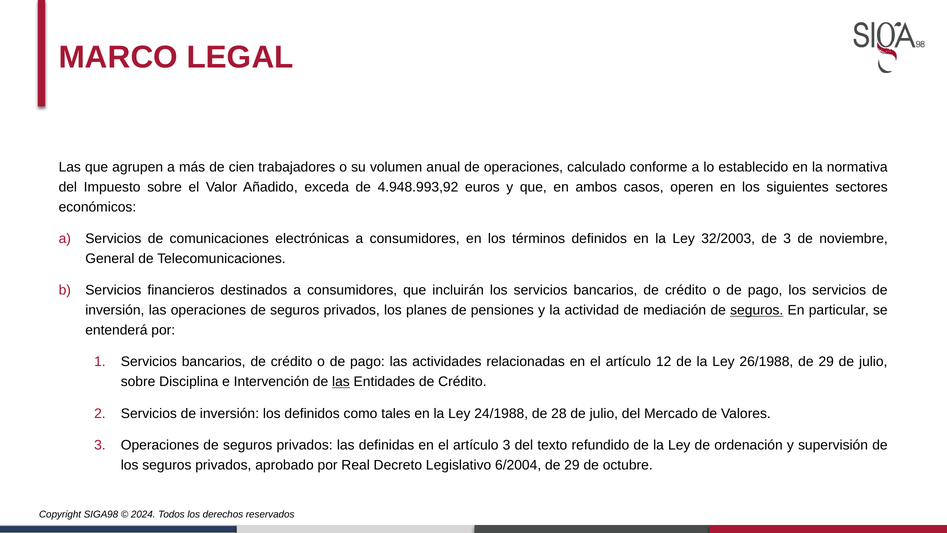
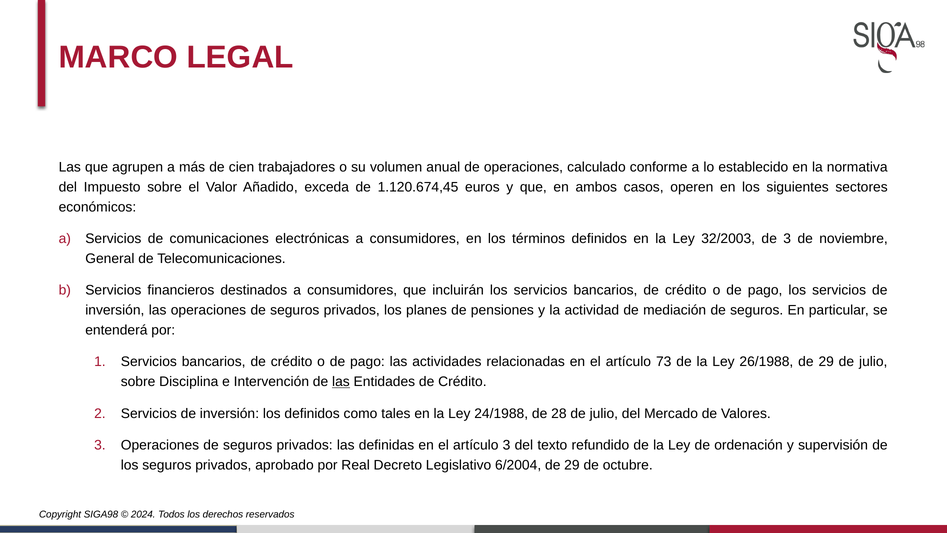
4.948.993,92: 4.948.993,92 -> 1.120.674,45
seguros at (757, 310) underline: present -> none
12: 12 -> 73
